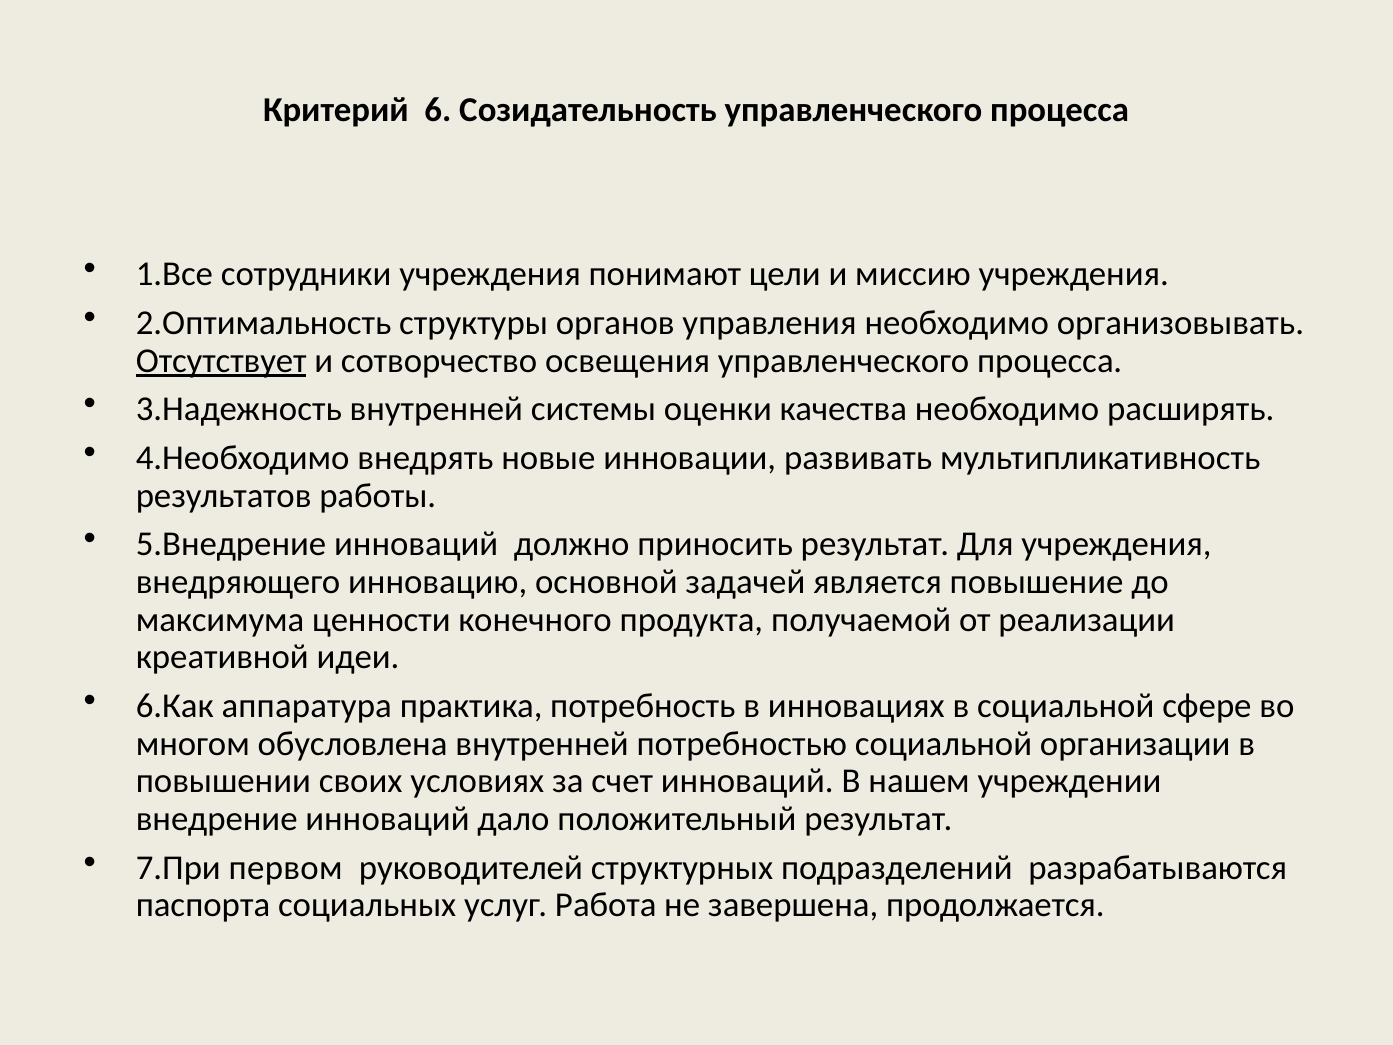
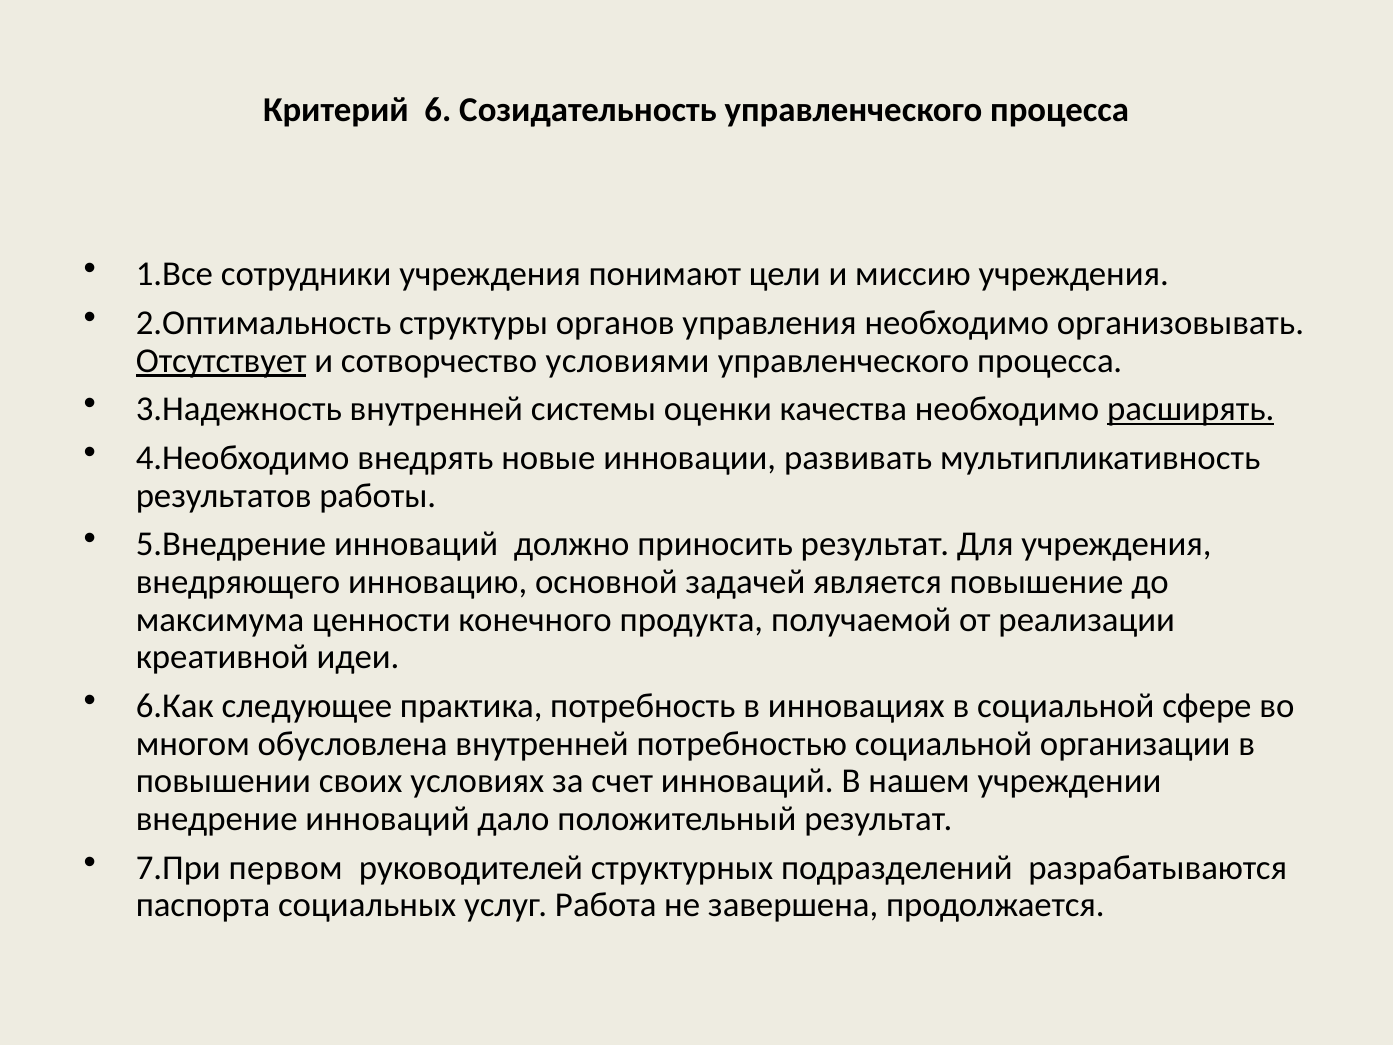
освещения: освещения -> условиями
расширять underline: none -> present
аппаратура: аппаратура -> следующее
